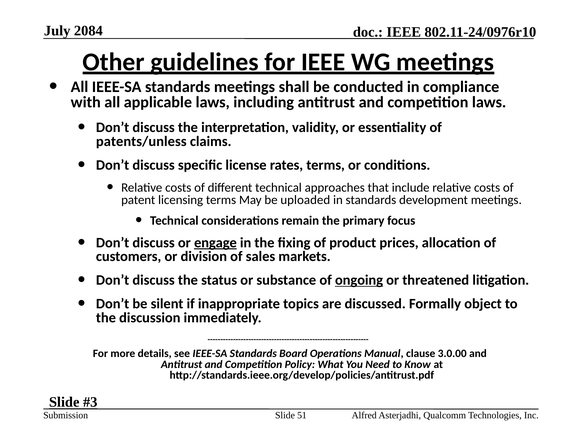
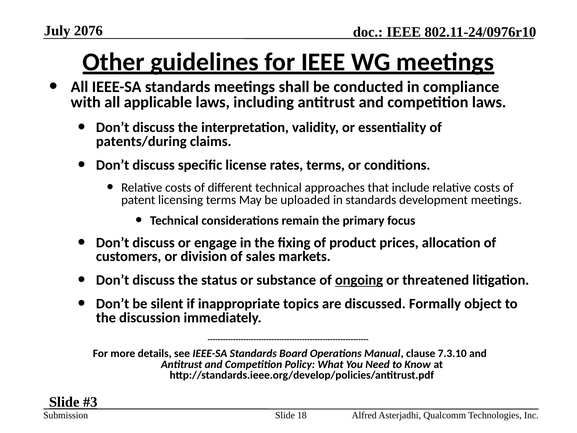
2084: 2084 -> 2076
patents/unless: patents/unless -> patents/during
engage underline: present -> none
3.0.00: 3.0.00 -> 7.3.10
51: 51 -> 18
